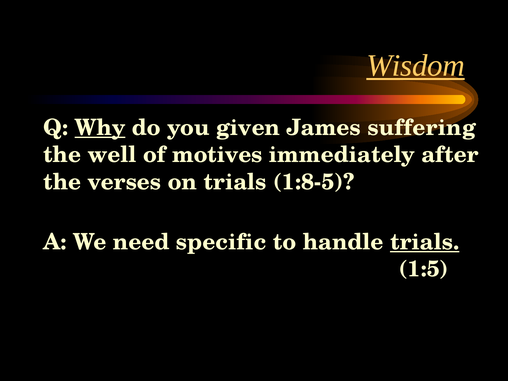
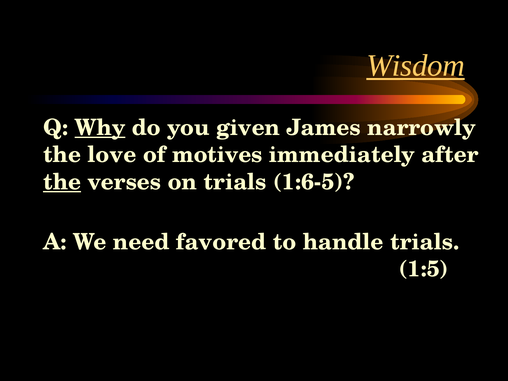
suffering: suffering -> narrowly
well: well -> love
the at (62, 182) underline: none -> present
1:8-5: 1:8-5 -> 1:6-5
specific: specific -> favored
trials at (425, 242) underline: present -> none
